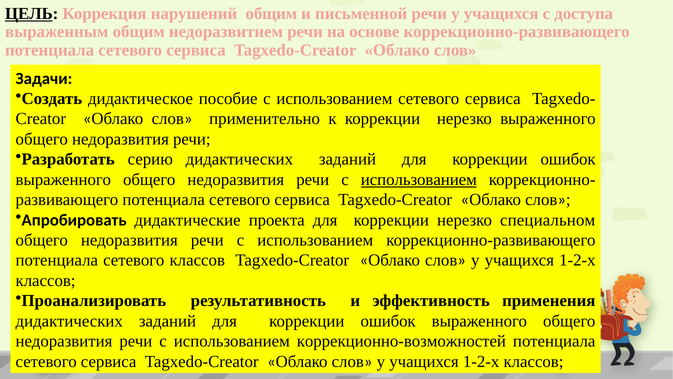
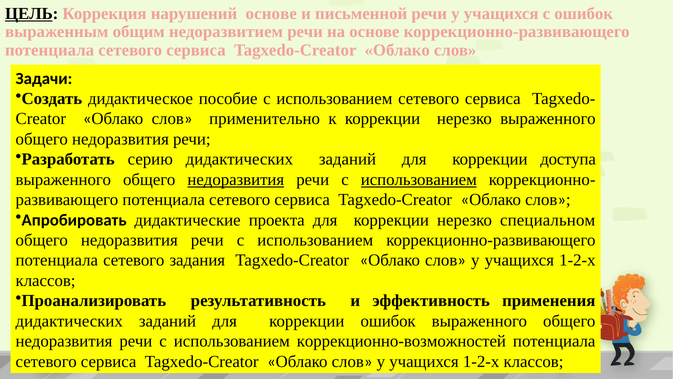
нарушений общим: общим -> основе
с доступа: доступа -> ошибок
ошибок at (568, 159): ошибок -> доступа
недоразвития at (236, 179) underline: none -> present
сетевого классов: классов -> задания
